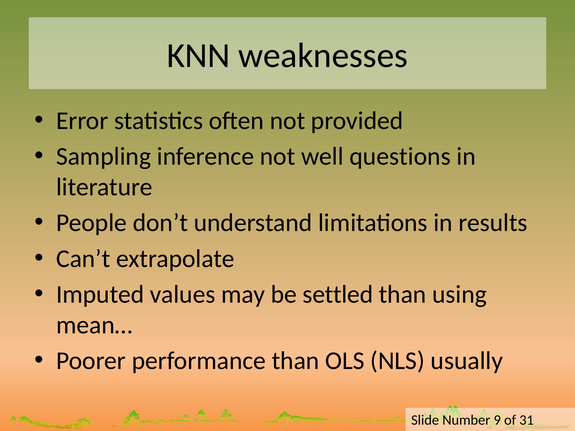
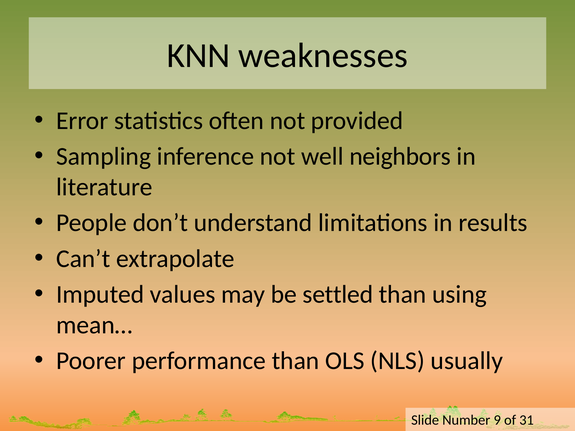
questions: questions -> neighbors
